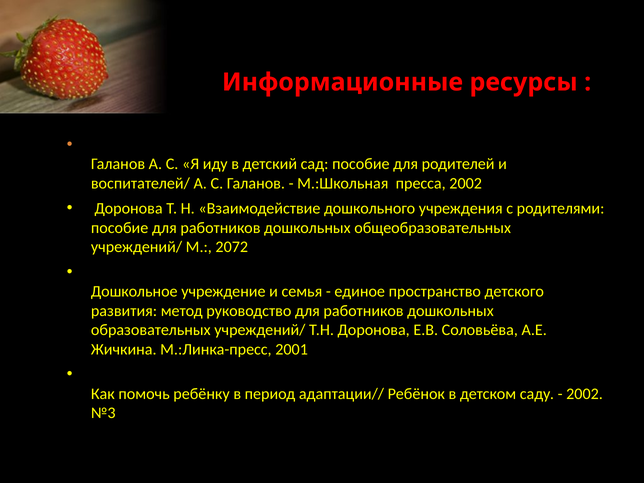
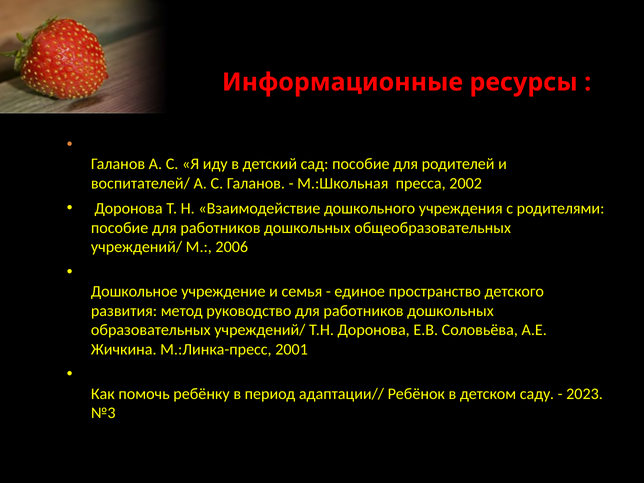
2072: 2072 -> 2006
2002 at (585, 394): 2002 -> 2023
